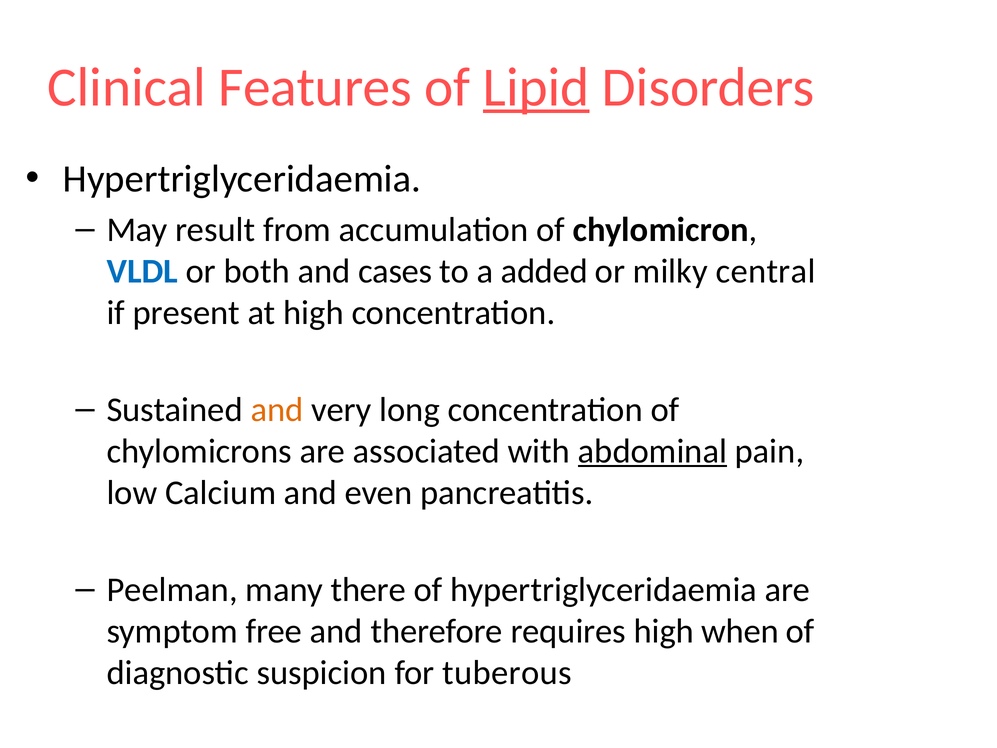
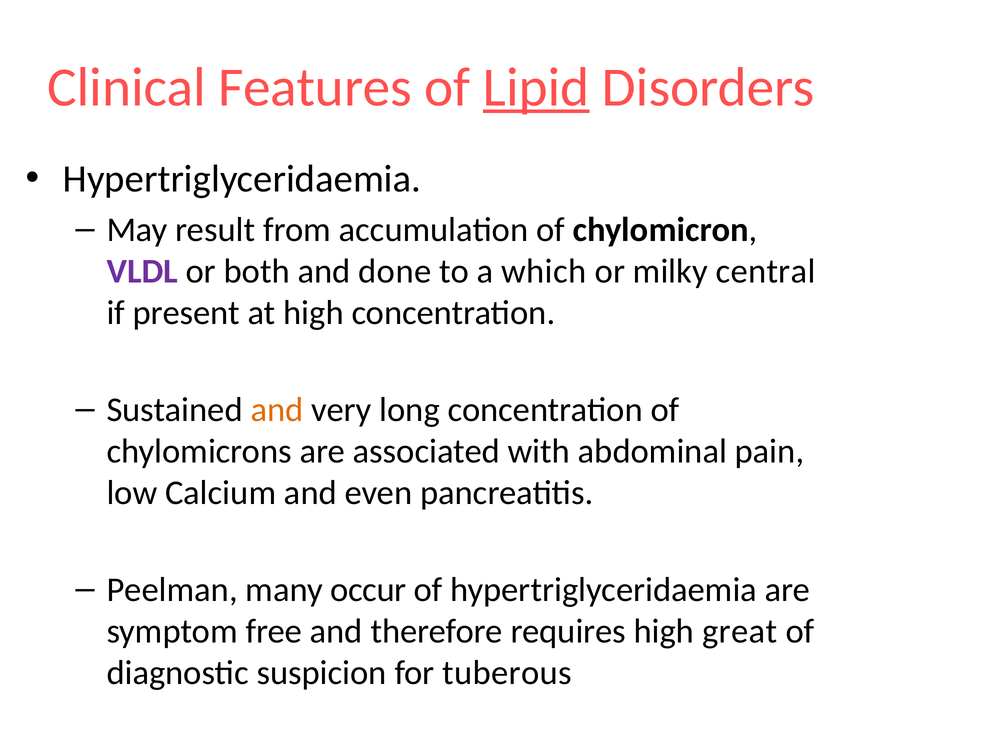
VLDL colour: blue -> purple
cases: cases -> done
added: added -> which
abdominal underline: present -> none
there: there -> occur
when: when -> great
